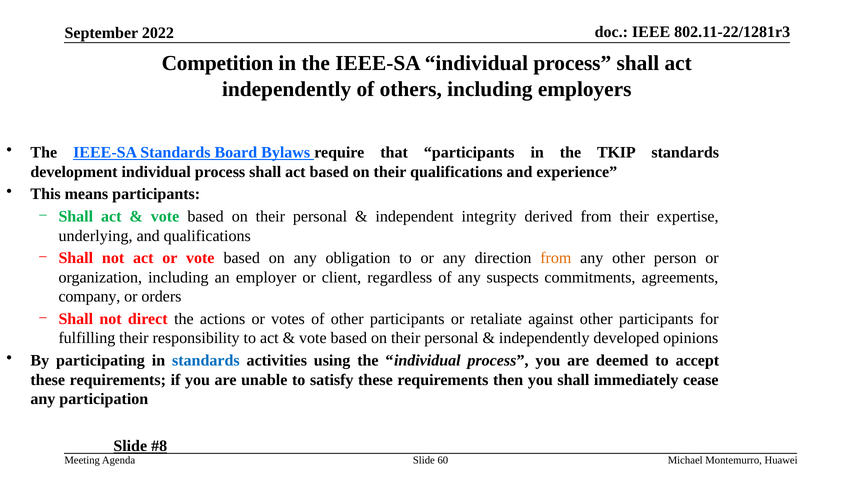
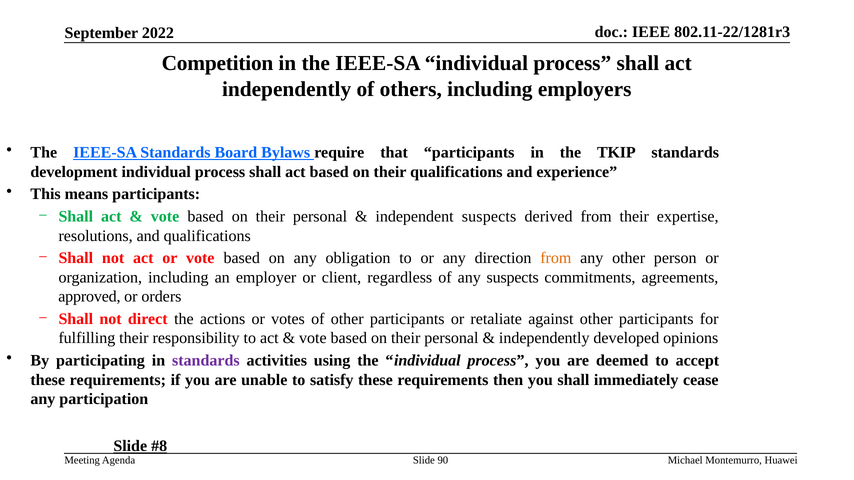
independent integrity: integrity -> suspects
underlying: underlying -> resolutions
company: company -> approved
standards at (206, 361) colour: blue -> purple
60: 60 -> 90
